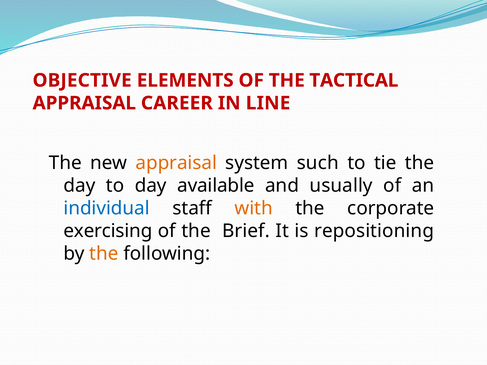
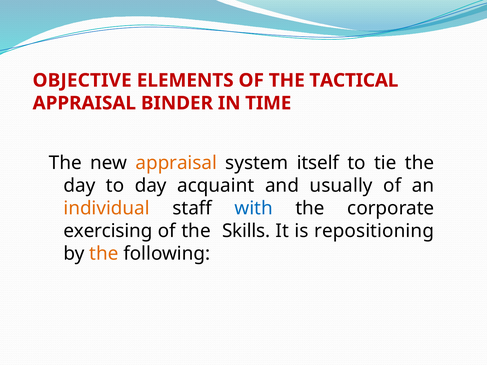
CAREER: CAREER -> BINDER
LINE: LINE -> TIME
such: such -> itself
available: available -> acquaint
individual colour: blue -> orange
with colour: orange -> blue
Brief: Brief -> Skills
